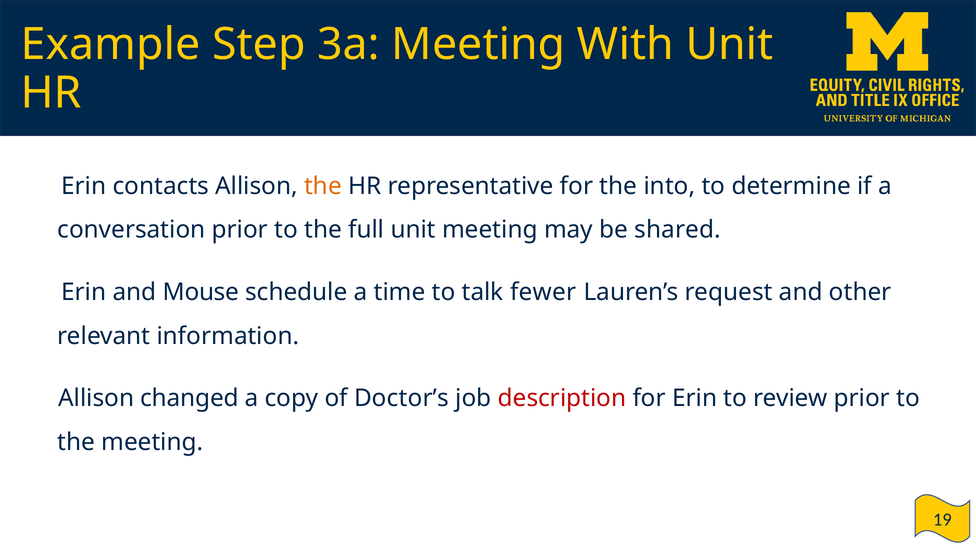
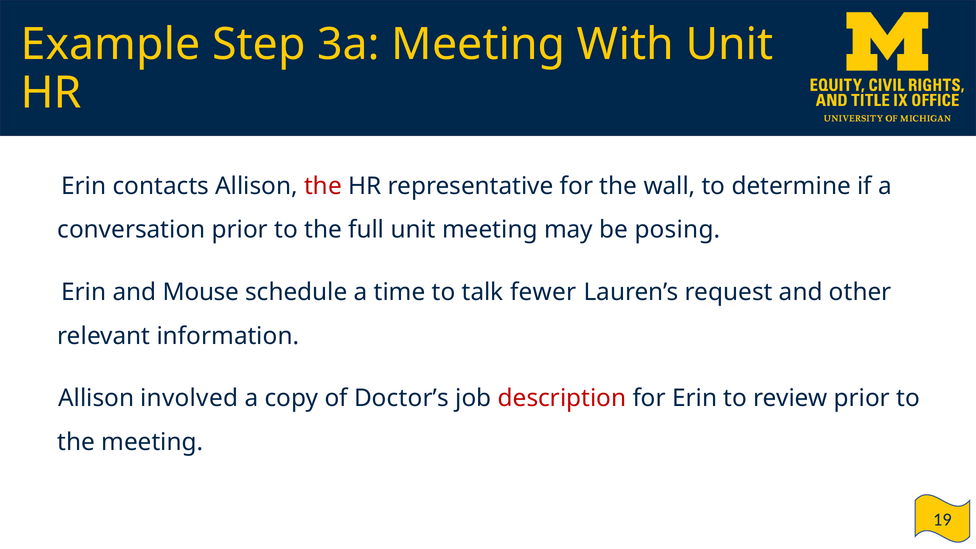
the at (323, 186) colour: orange -> red
into: into -> wall
shared: shared -> posing
changed: changed -> involved
